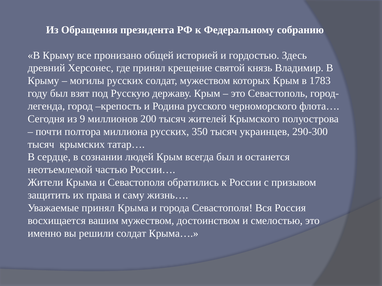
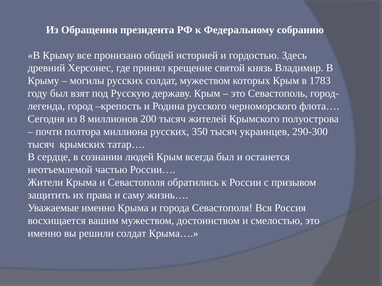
9: 9 -> 8
Уважаемые принял: принял -> именно
